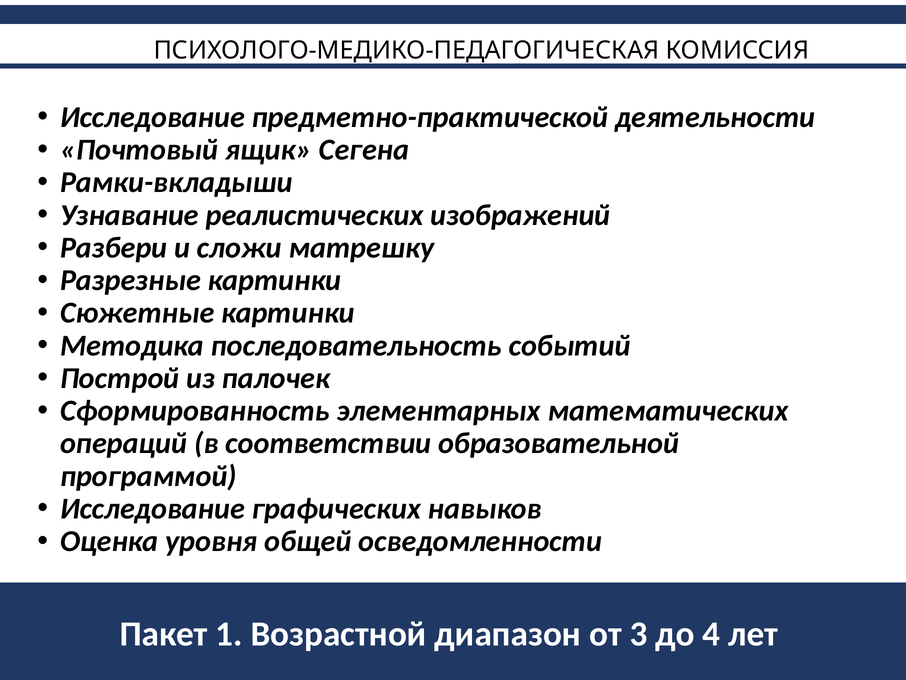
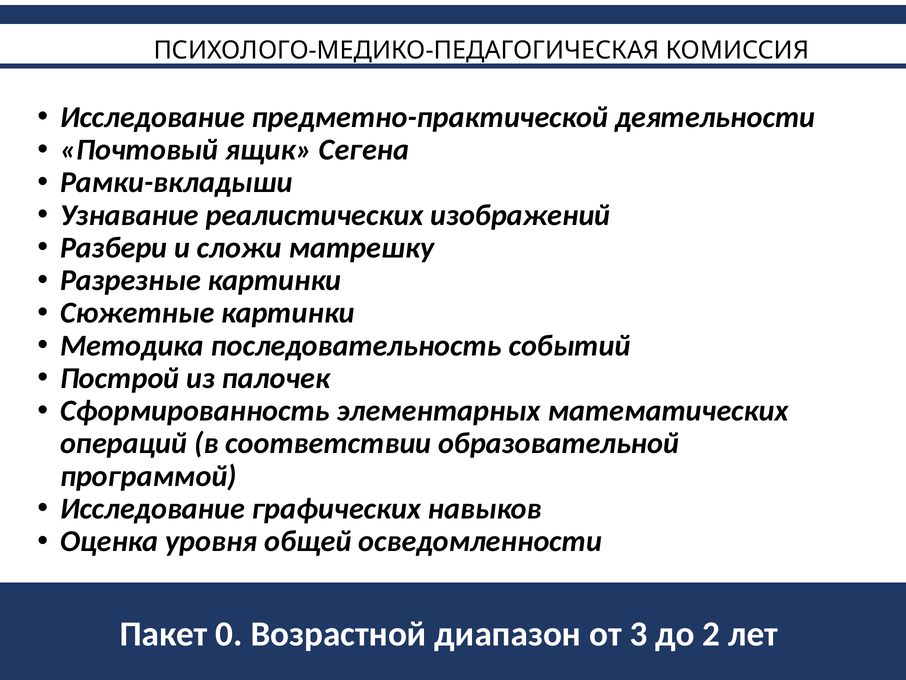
1: 1 -> 0
4: 4 -> 2
